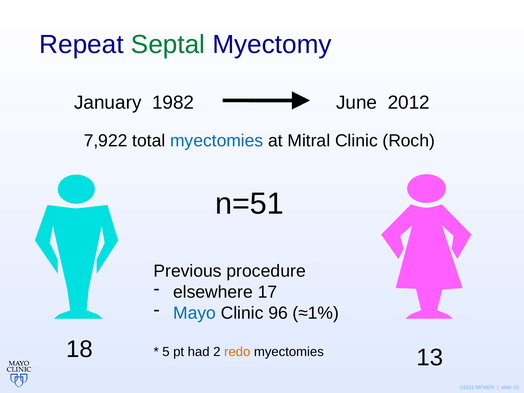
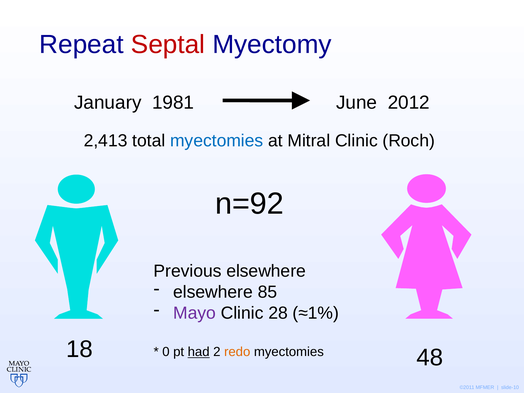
Septal colour: green -> red
1982: 1982 -> 1981
7,922: 7,922 -> 2,413
n=51: n=51 -> n=92
Previous procedure: procedure -> elsewhere
17: 17 -> 85
Mayo colour: blue -> purple
96: 96 -> 28
13: 13 -> 48
5: 5 -> 0
had underline: none -> present
